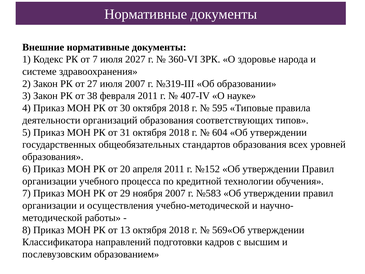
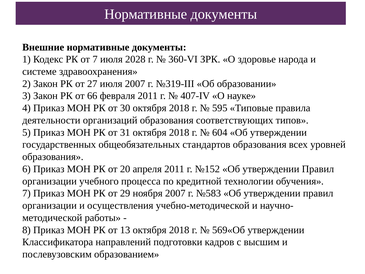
2027: 2027 -> 2028
38: 38 -> 66
